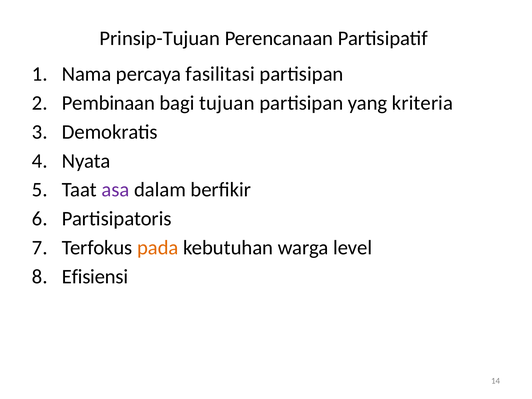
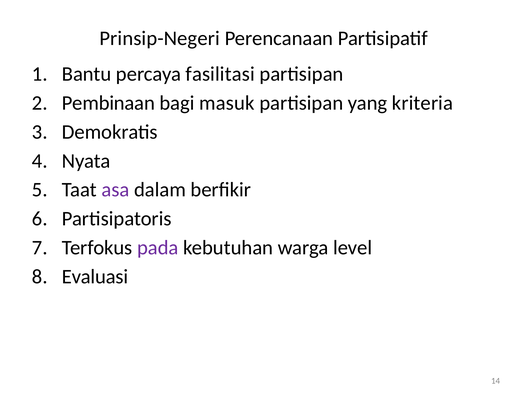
Prinsip-Tujuan: Prinsip-Tujuan -> Prinsip-Negeri
Nama: Nama -> Bantu
tujuan: tujuan -> masuk
pada colour: orange -> purple
Efisiensi: Efisiensi -> Evaluasi
